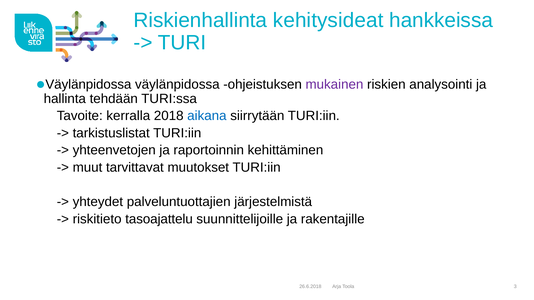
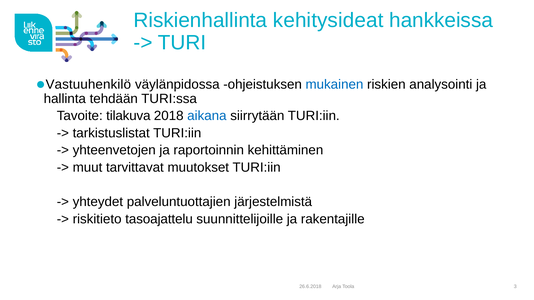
Väylänpidossa at (88, 84): Väylänpidossa -> Vastuuhenkilö
mukainen colour: purple -> blue
kerralla: kerralla -> tilakuva
